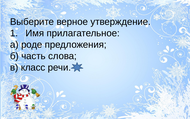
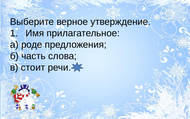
класс: класс -> стоит
